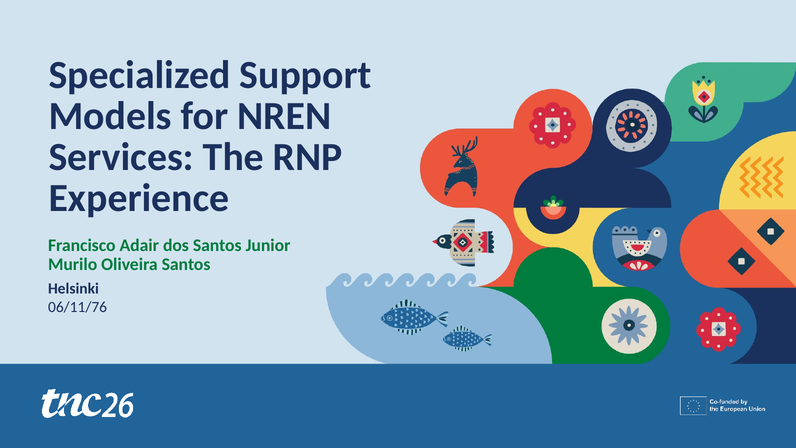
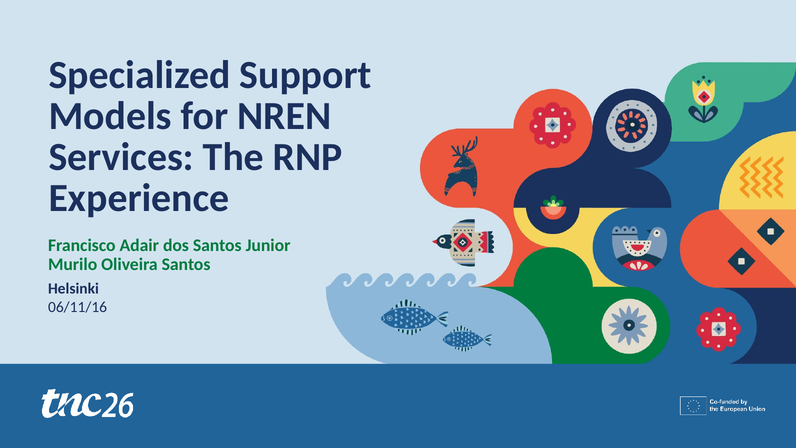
06/11/76: 06/11/76 -> 06/11/16
